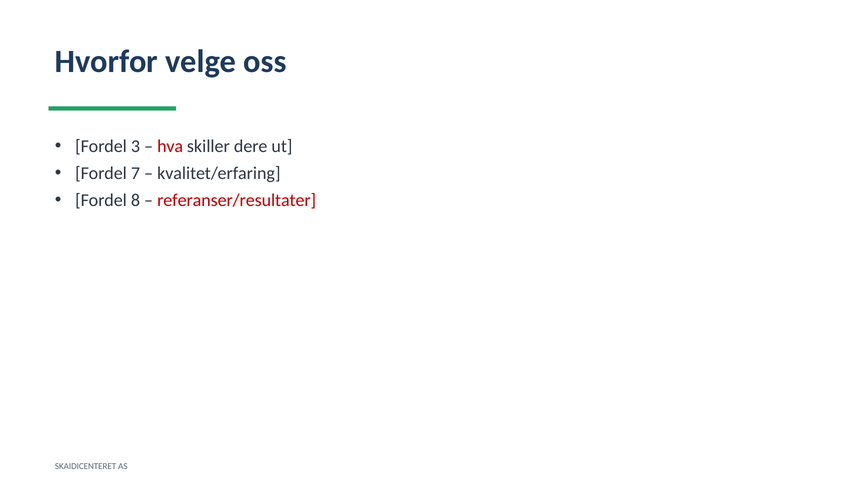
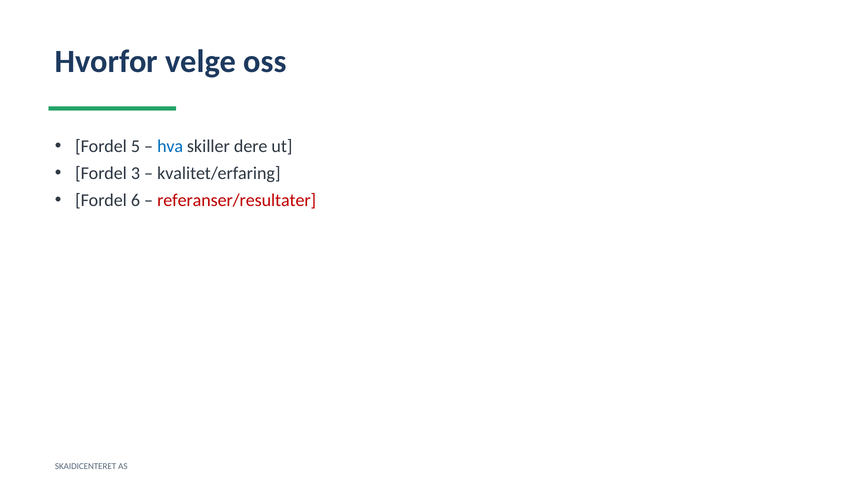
3: 3 -> 5
hva colour: red -> blue
7: 7 -> 3
8: 8 -> 6
